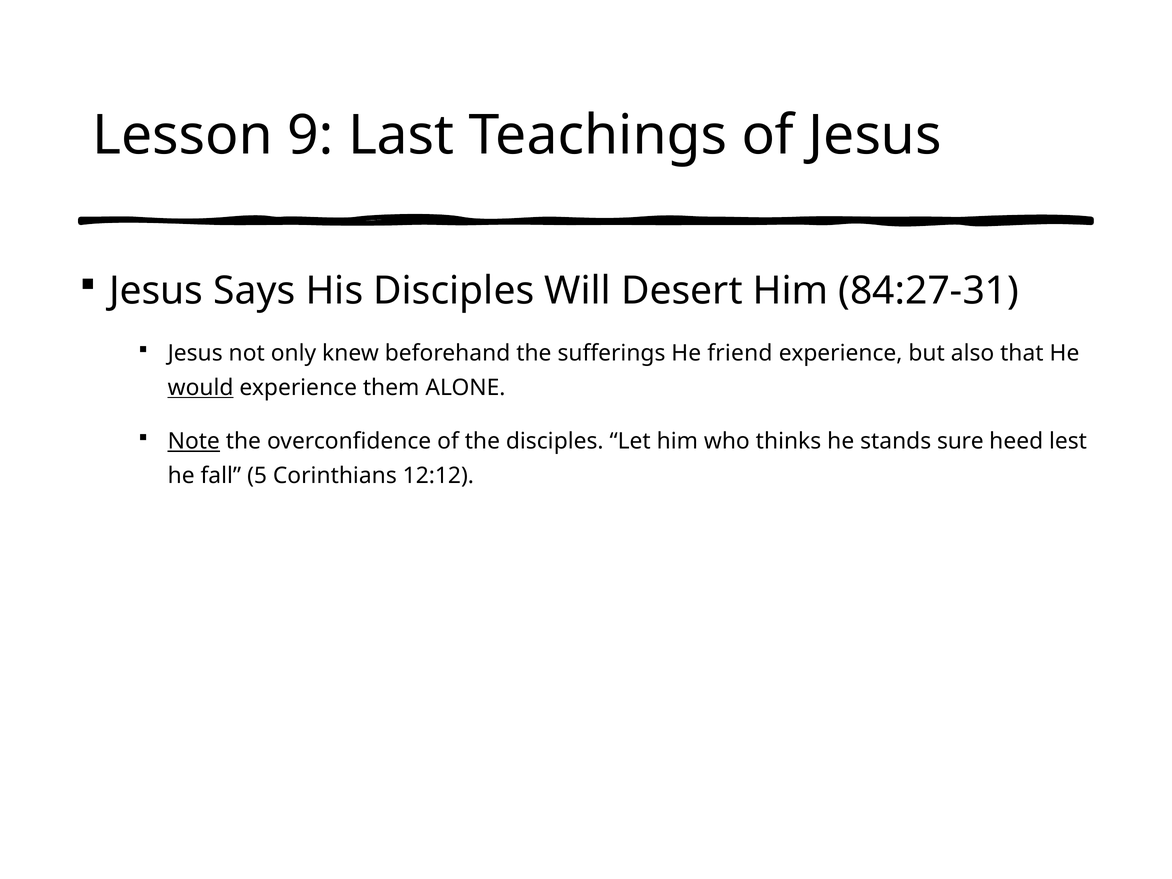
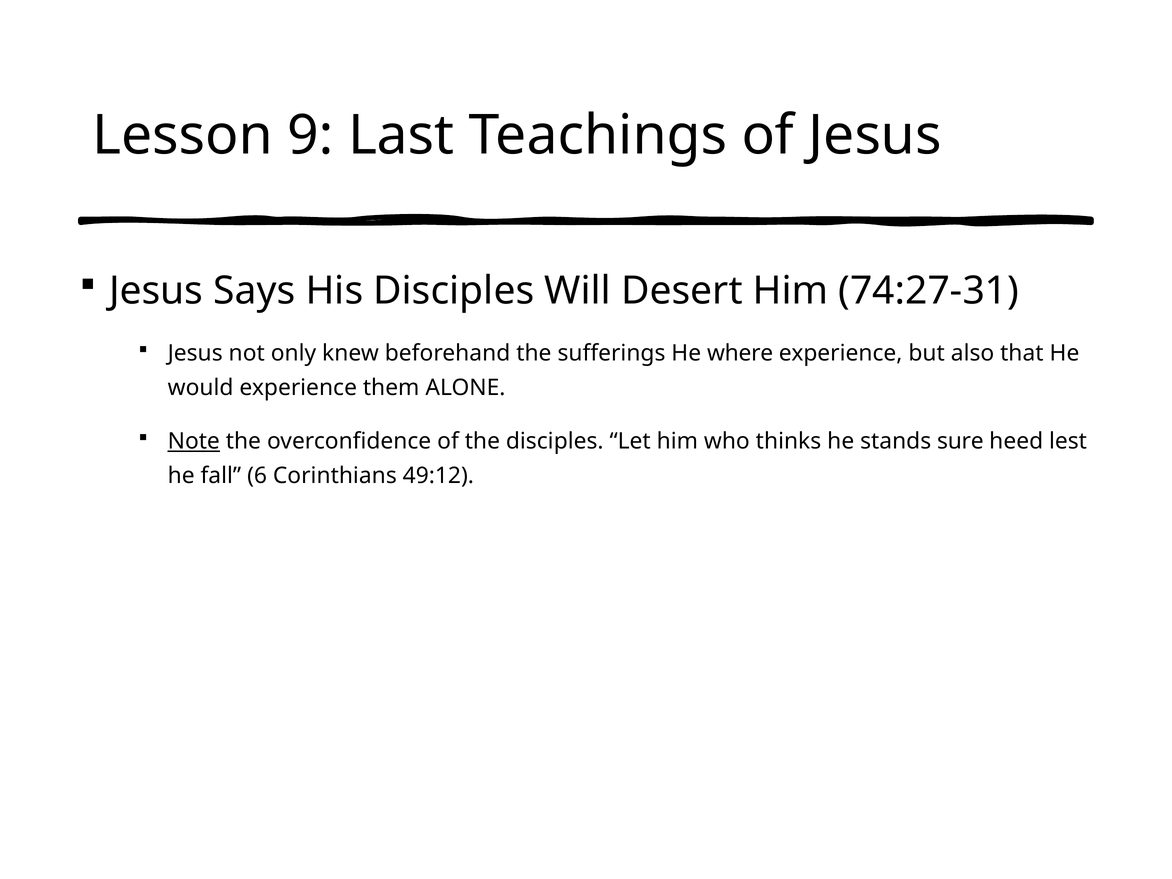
84:27-31: 84:27-31 -> 74:27-31
friend: friend -> where
would underline: present -> none
5: 5 -> 6
12:12: 12:12 -> 49:12
